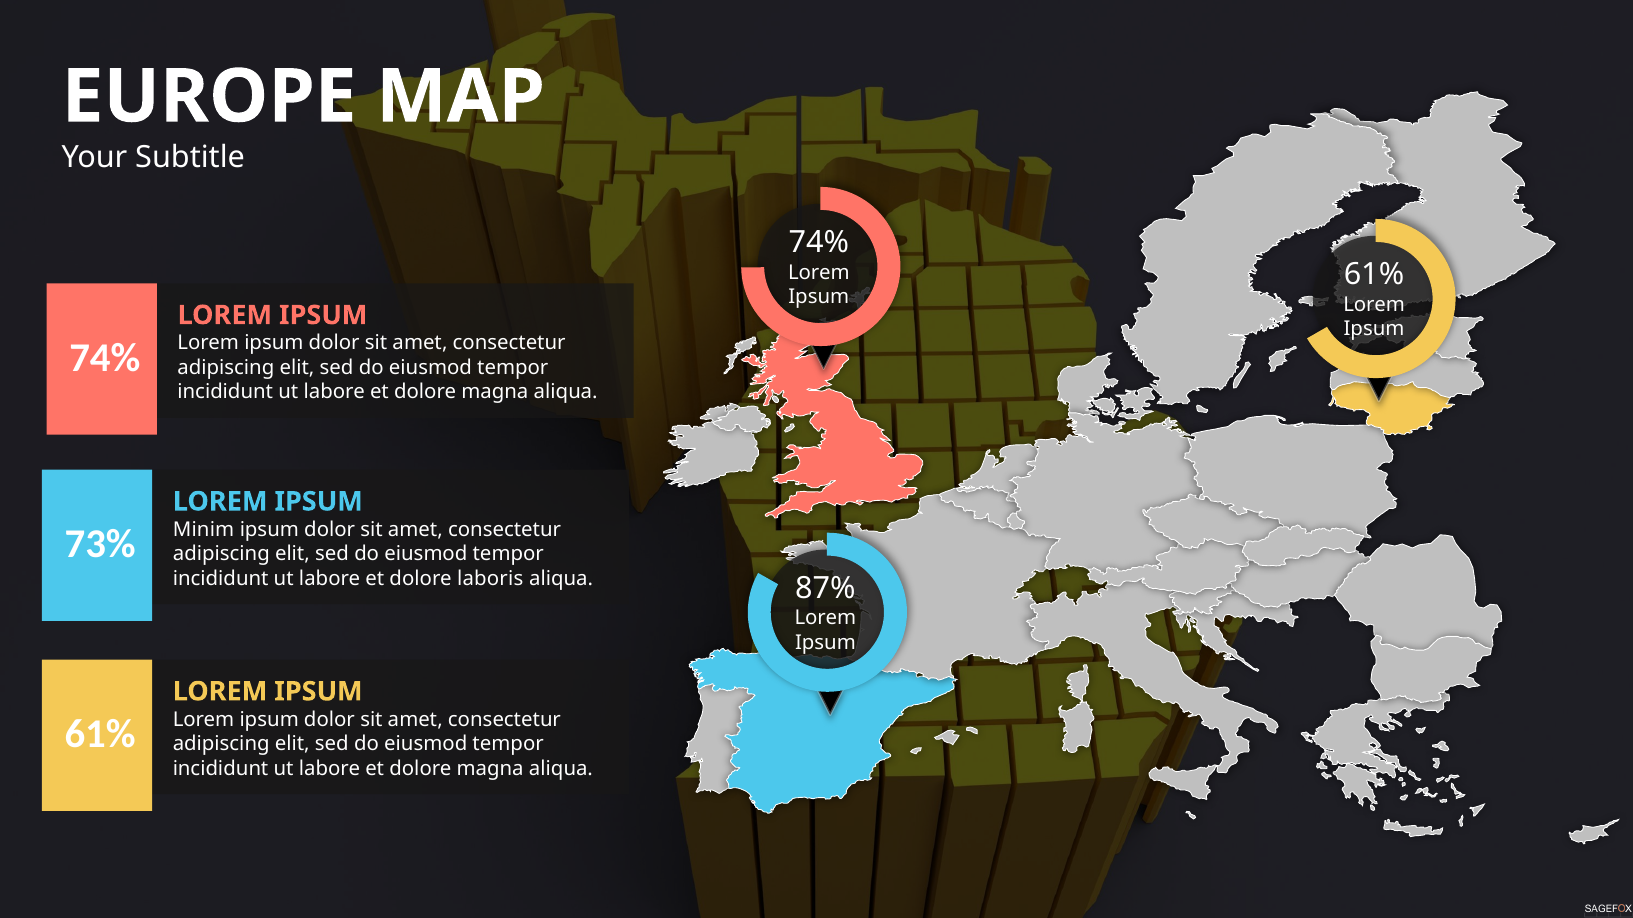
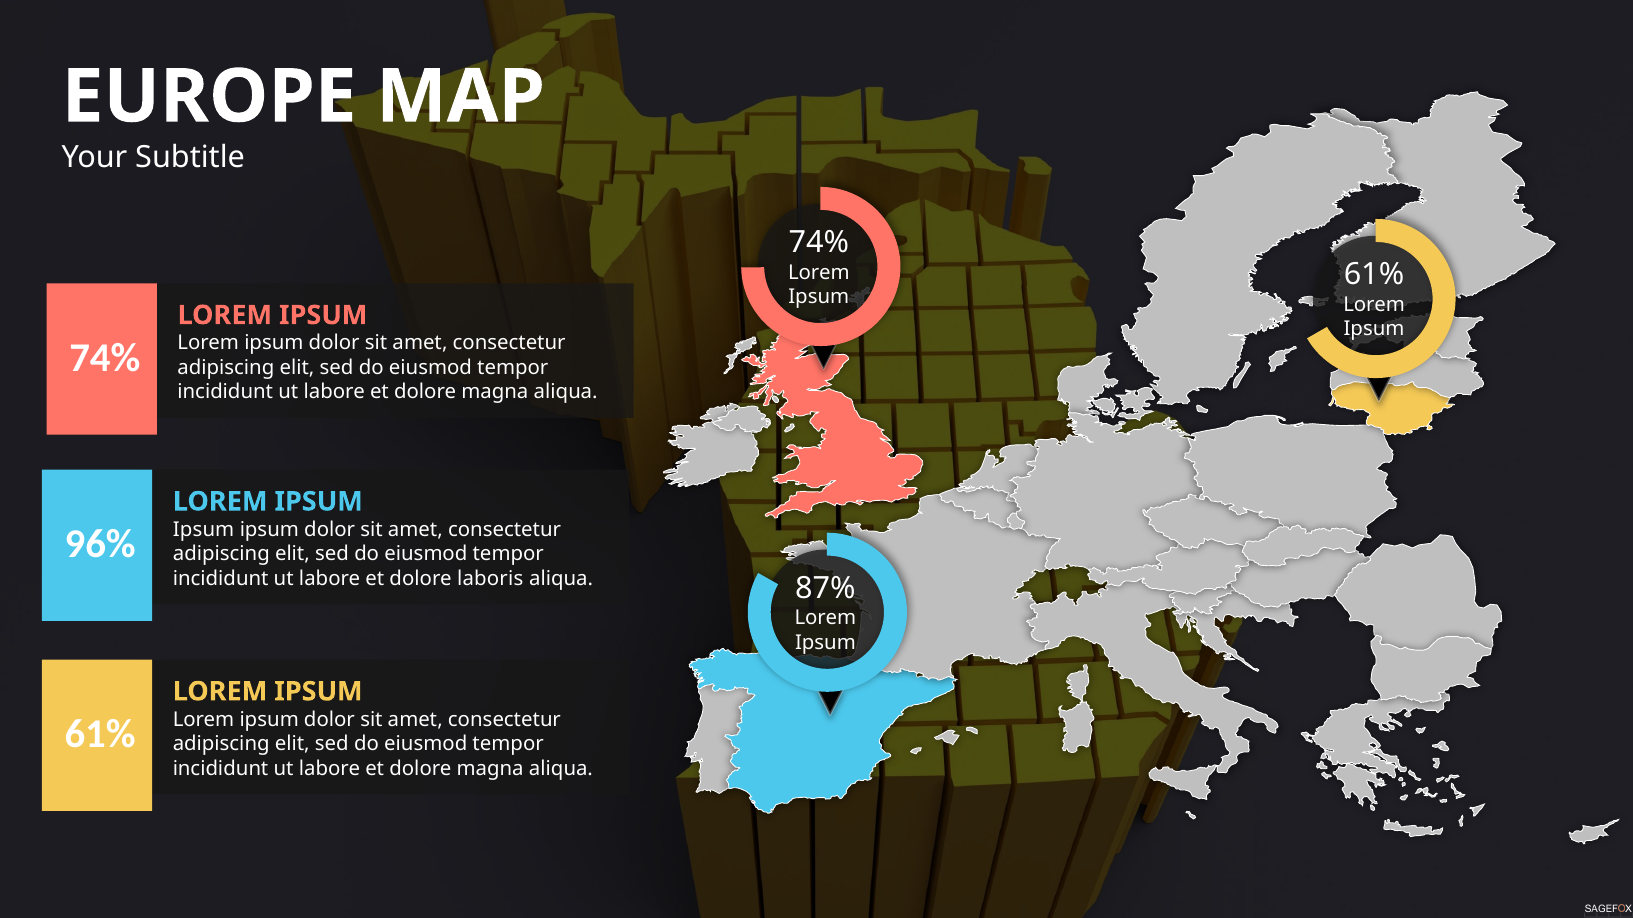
Minim at (204, 530): Minim -> Ipsum
73%: 73% -> 96%
